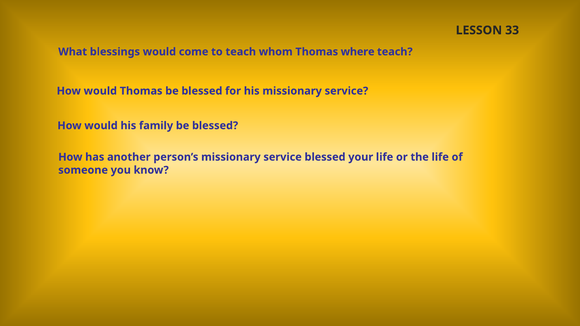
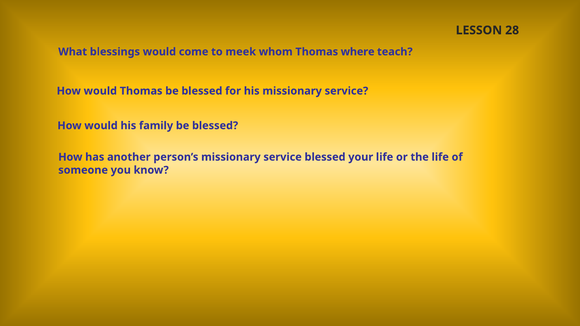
33: 33 -> 28
to teach: teach -> meek
